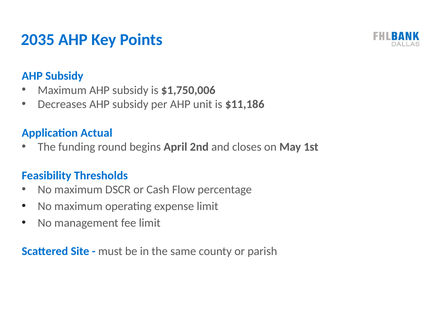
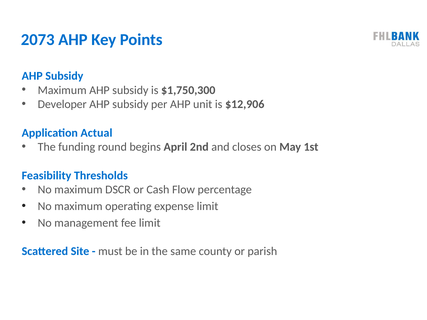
2035: 2035 -> 2073
$1,750,006: $1,750,006 -> $1,750,300
Decreases: Decreases -> Developer
$11,186: $11,186 -> $12,906
